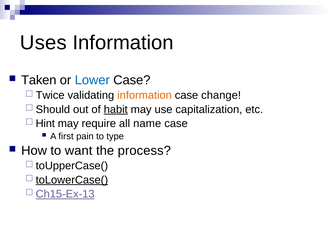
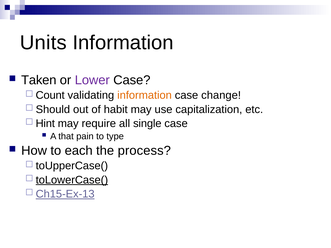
Uses: Uses -> Units
Lower colour: blue -> purple
Twice: Twice -> Count
habit underline: present -> none
name: name -> single
first: first -> that
want: want -> each
